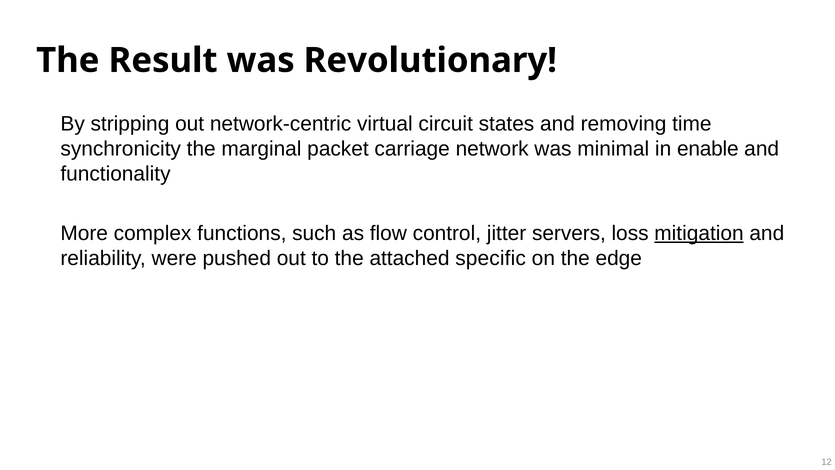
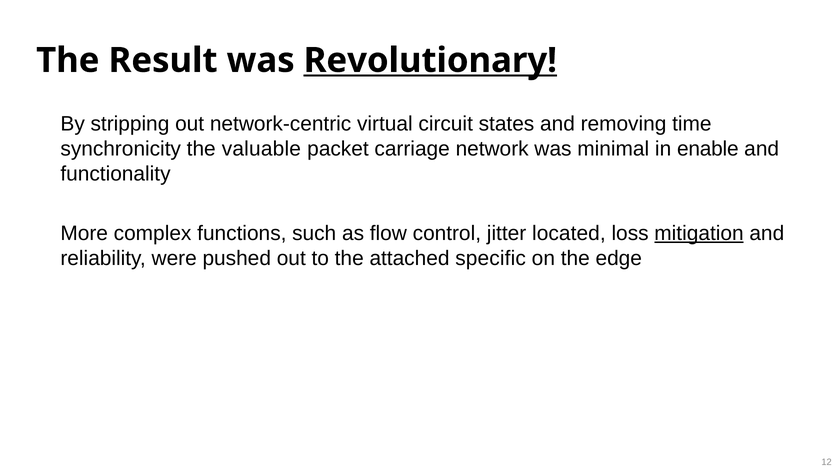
Revolutionary underline: none -> present
marginal: marginal -> valuable
servers: servers -> located
